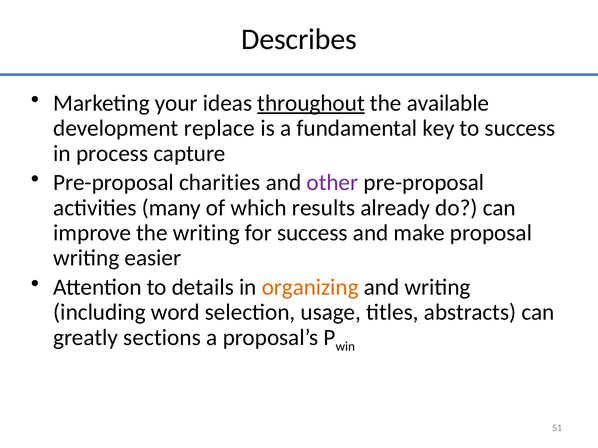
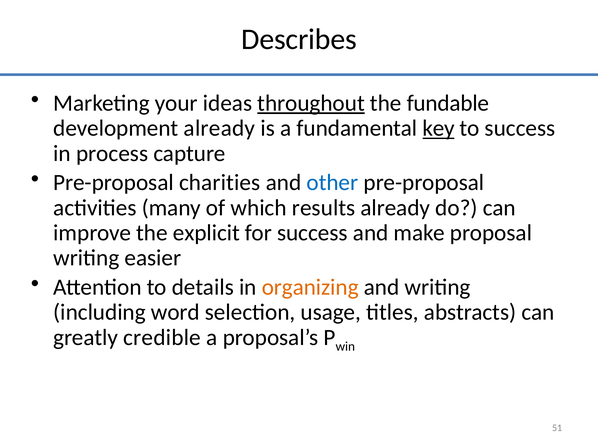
available: available -> fundable
development replace: replace -> already
key underline: none -> present
other colour: purple -> blue
the writing: writing -> explicit
sections: sections -> credible
